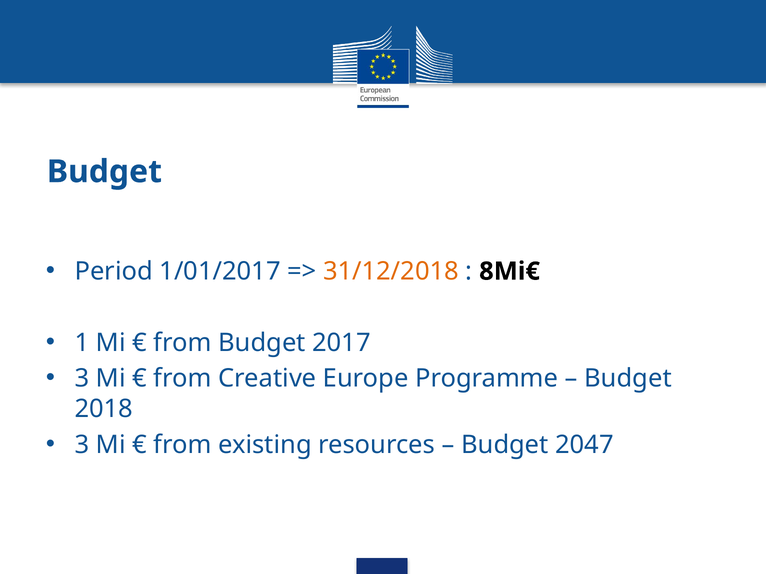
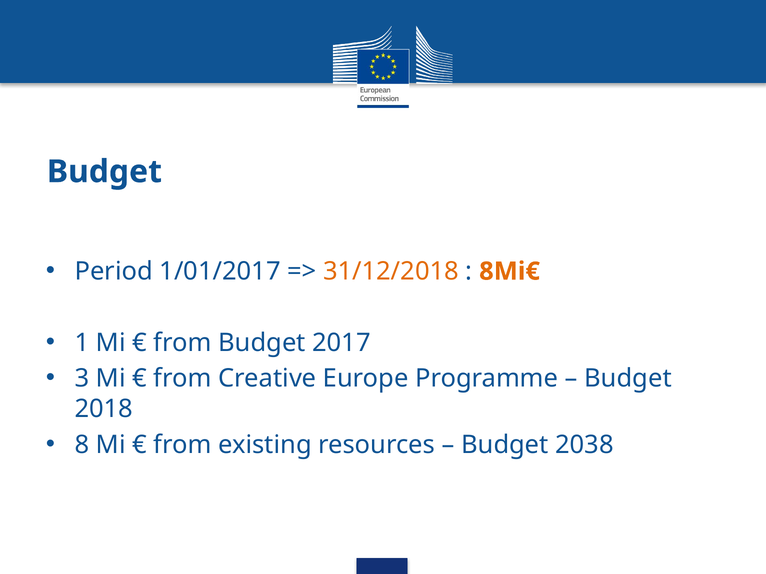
8Mi€ colour: black -> orange
3 at (82, 445): 3 -> 8
2047: 2047 -> 2038
